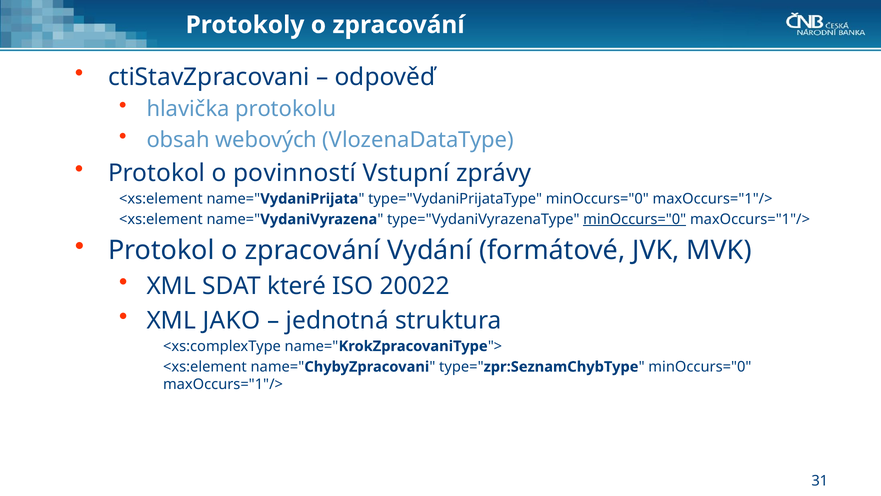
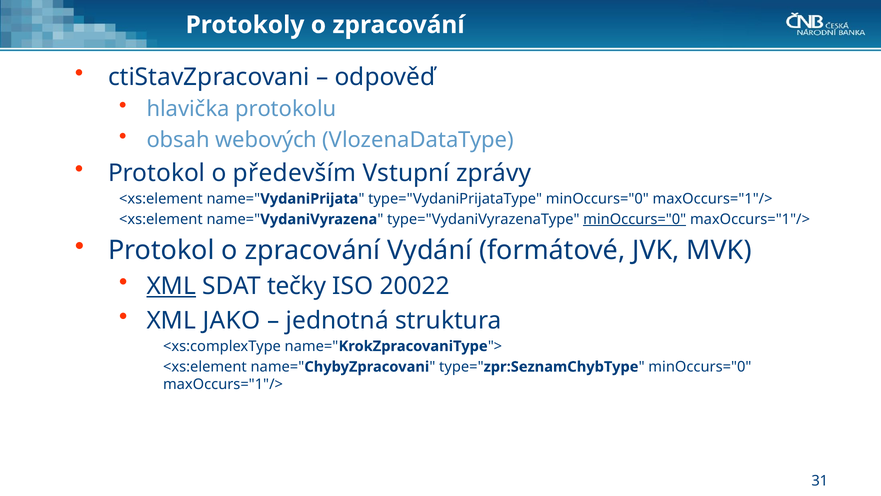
povinností: povinností -> především
XML at (171, 286) underline: none -> present
které: které -> tečky
